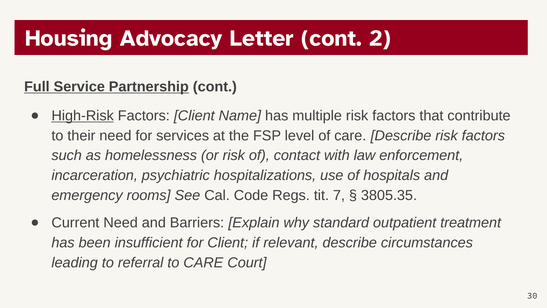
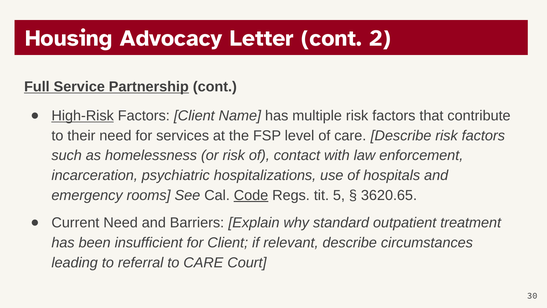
Code underline: none -> present
7: 7 -> 5
3805.35: 3805.35 -> 3620.65
